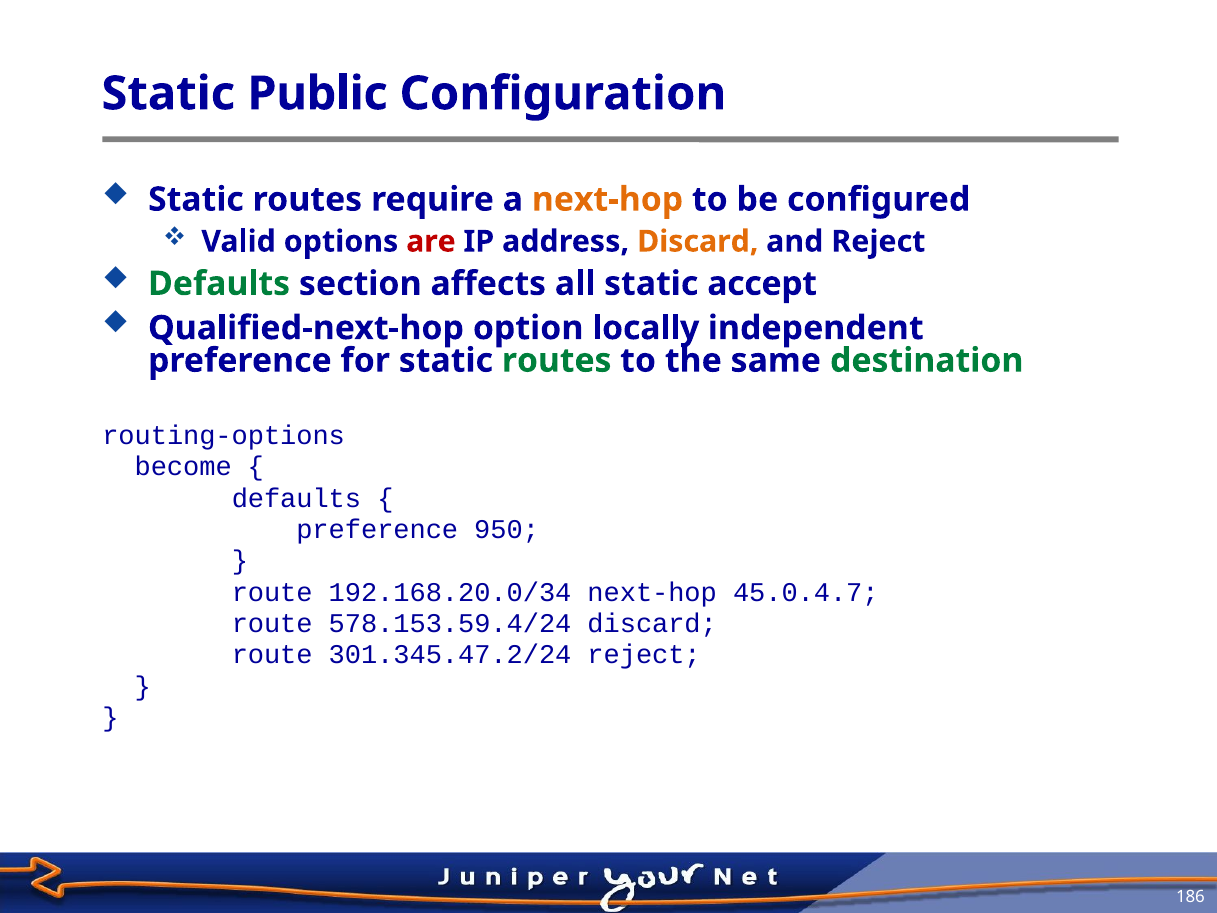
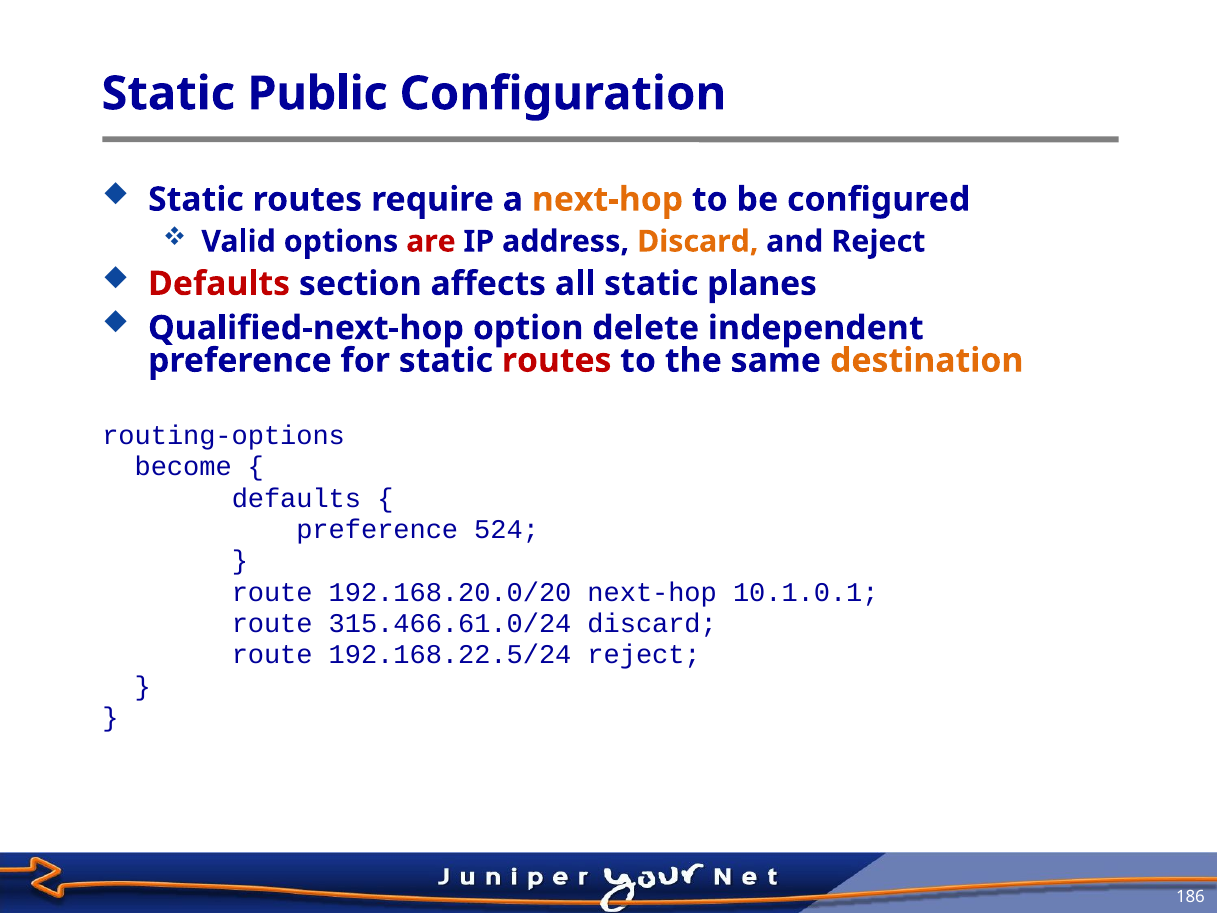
Defaults at (219, 284) colour: green -> red
accept: accept -> planes
locally: locally -> delete
routes at (557, 360) colour: green -> red
destination colour: green -> orange
950: 950 -> 524
192.168.20.0/34: 192.168.20.0/34 -> 192.168.20.0/20
45.0.4.7: 45.0.4.7 -> 10.1.0.1
578.153.59.4/24: 578.153.59.4/24 -> 315.466.61.0/24
301.345.47.2/24: 301.345.47.2/24 -> 192.168.22.5/24
